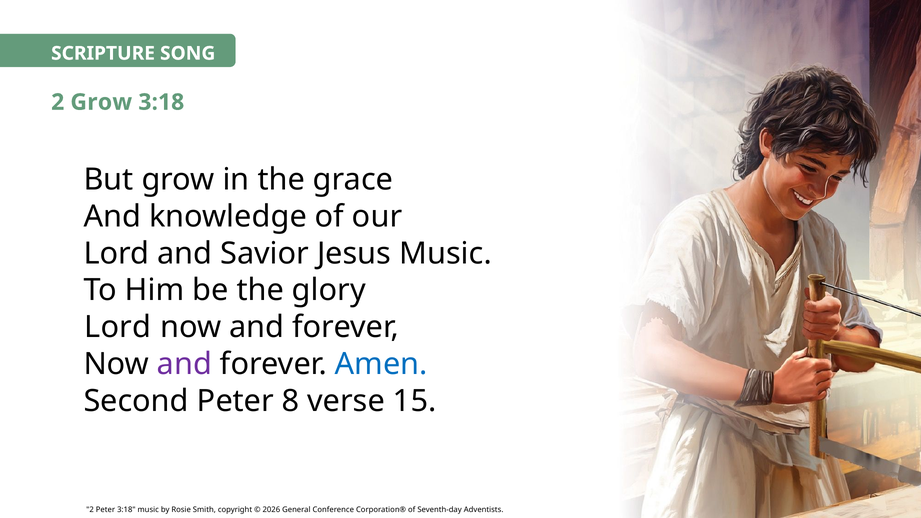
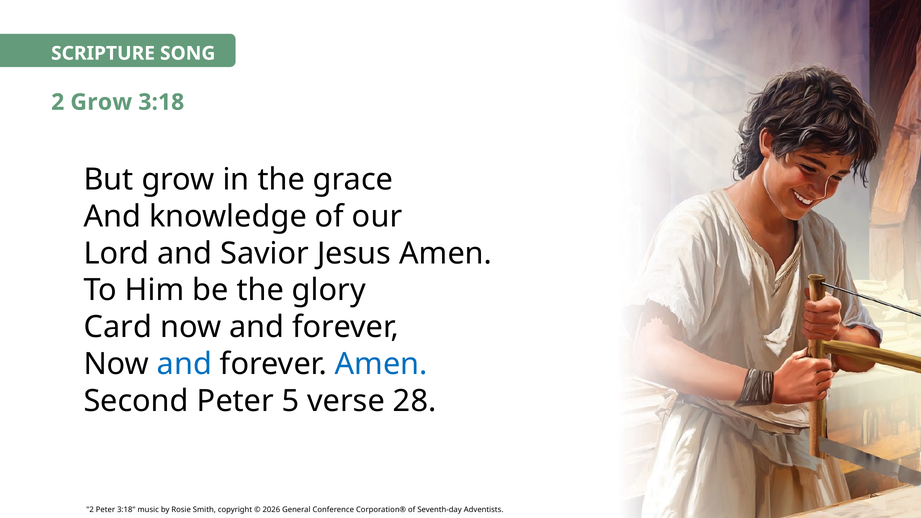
Jesus Music: Music -> Amen
Lord at (118, 327): Lord -> Card
and at (184, 364) colour: purple -> blue
8: 8 -> 5
15: 15 -> 28
